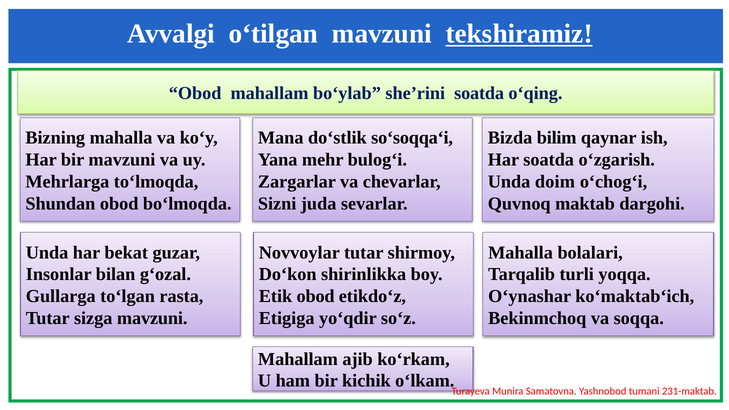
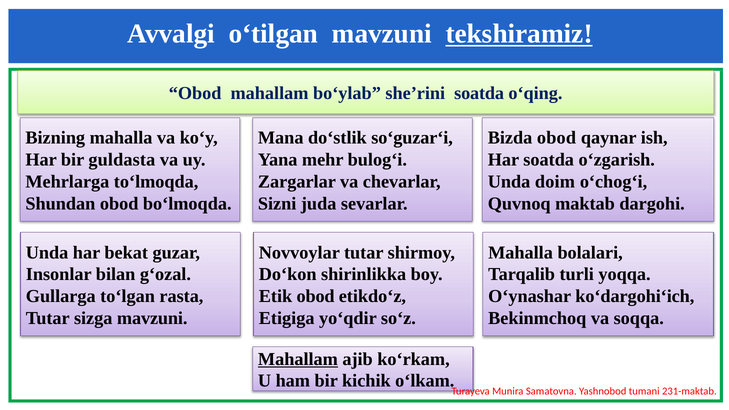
so‘soqqa‘i: so‘soqqa‘i -> so‘guzar‘i
Bizda bilim: bilim -> obod
bir mavzuni: mavzuni -> guldasta
ko‘maktab‘ich: ko‘maktab‘ich -> ko‘dargohi‘ich
Mahallam at (298, 359) underline: none -> present
